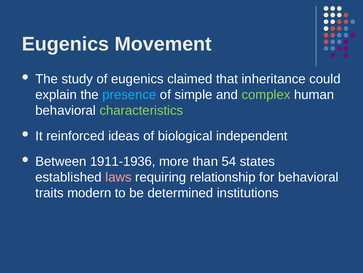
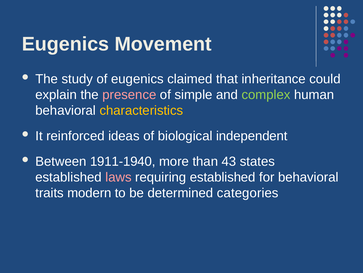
presence colour: light blue -> pink
characteristics colour: light green -> yellow
1911-1936: 1911-1936 -> 1911-1940
54: 54 -> 43
requiring relationship: relationship -> established
institutions: institutions -> categories
